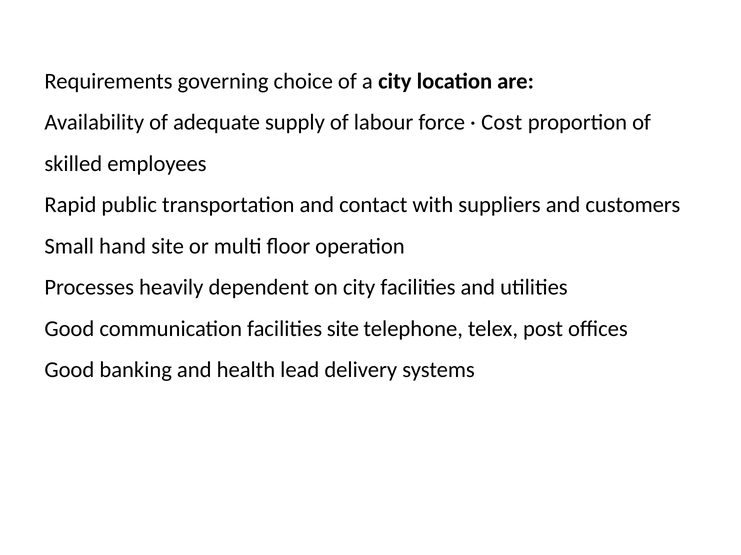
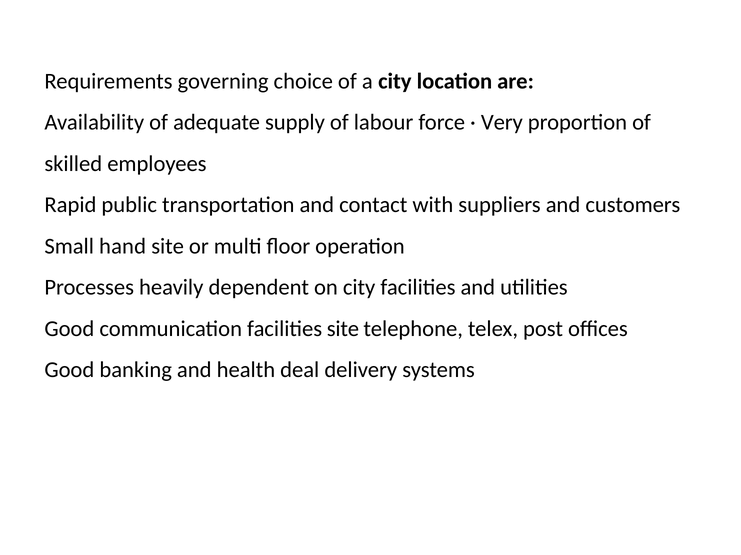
Cost: Cost -> Very
lead: lead -> deal
